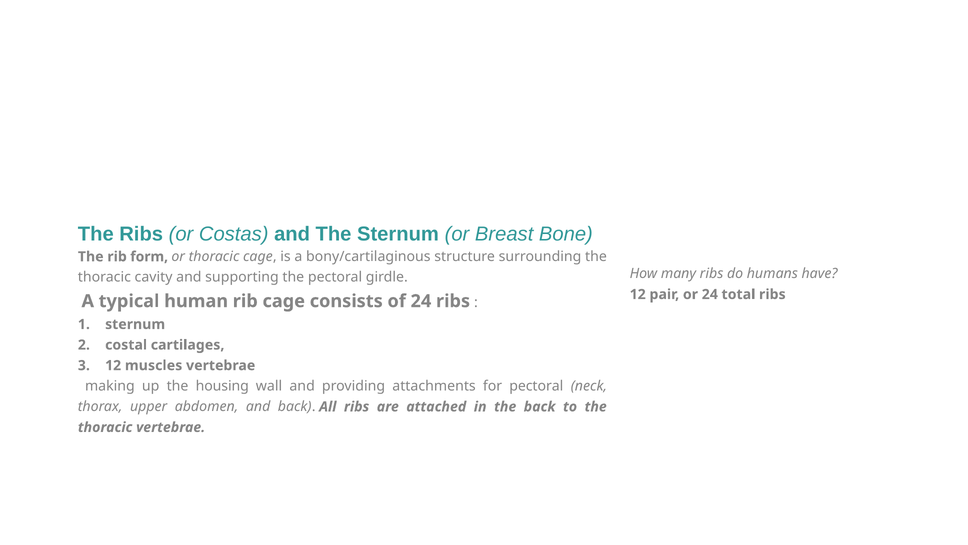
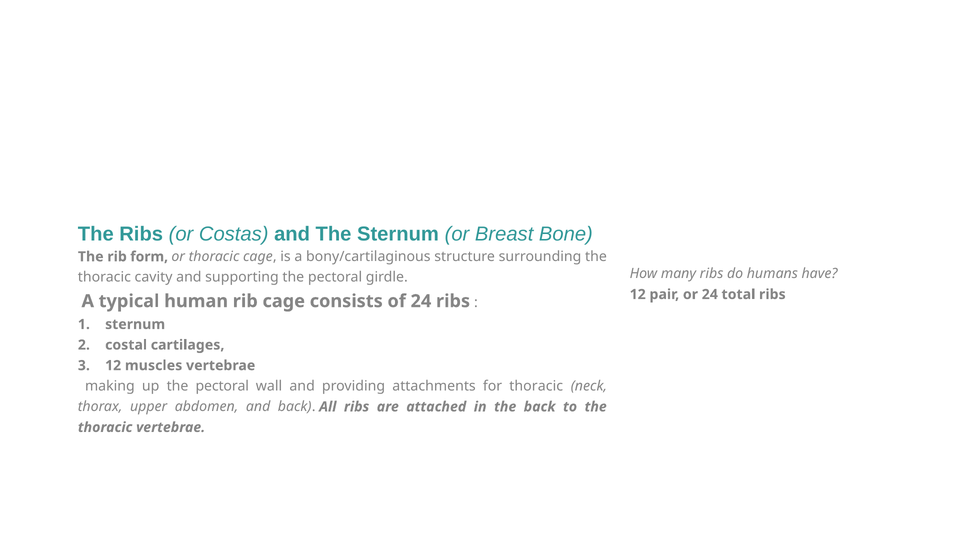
up the housing: housing -> pectoral
for pectoral: pectoral -> thoracic
